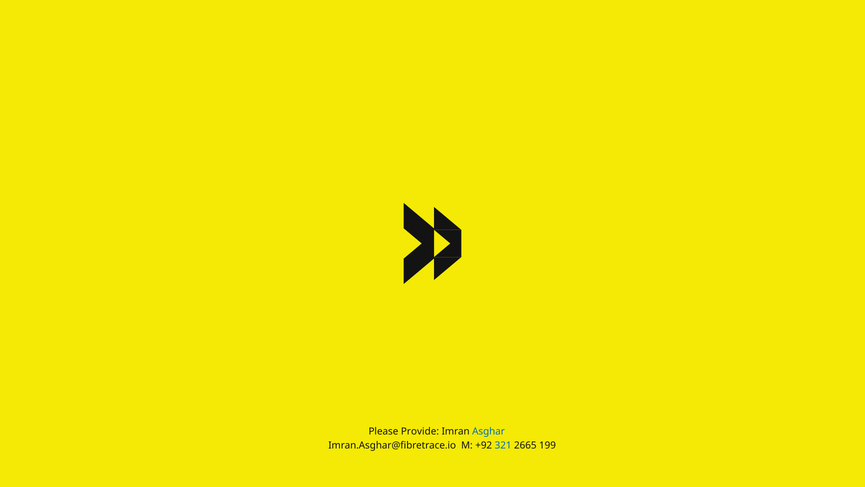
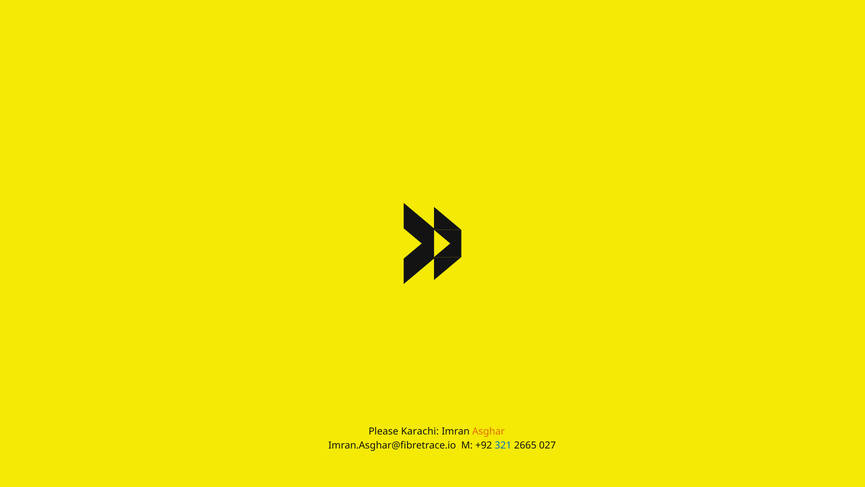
Provide: Provide -> Karachi
Asghar colour: blue -> orange
199: 199 -> 027
